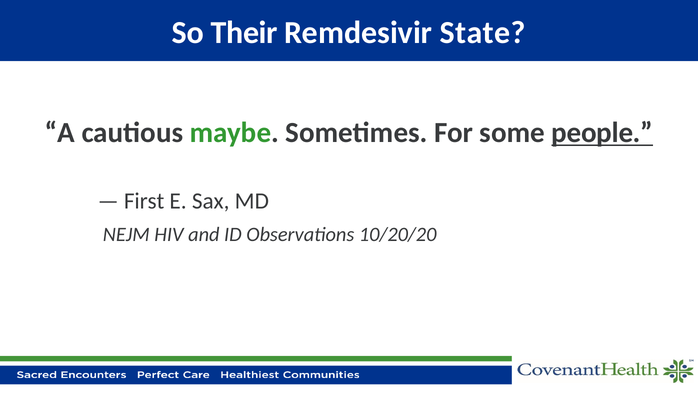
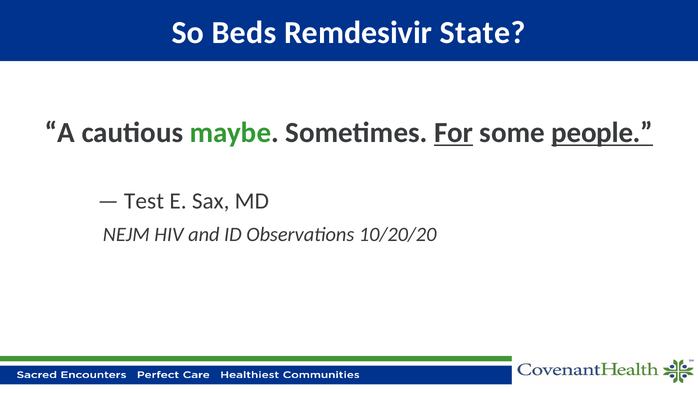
Their: Their -> Beds
For underline: none -> present
First: First -> Test
